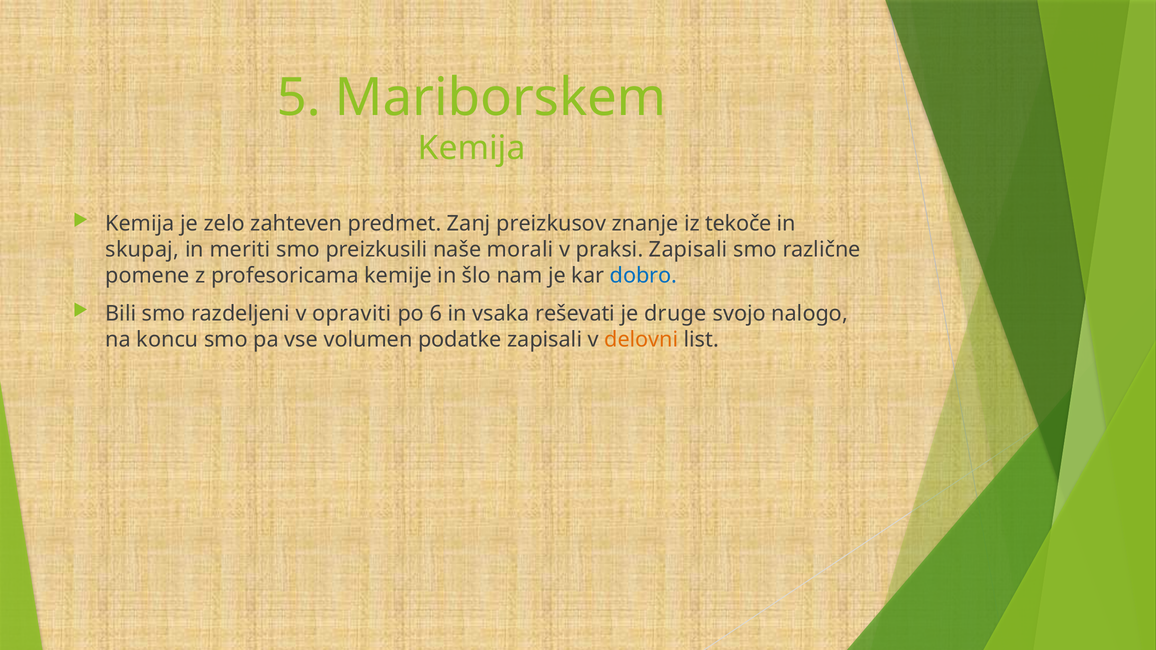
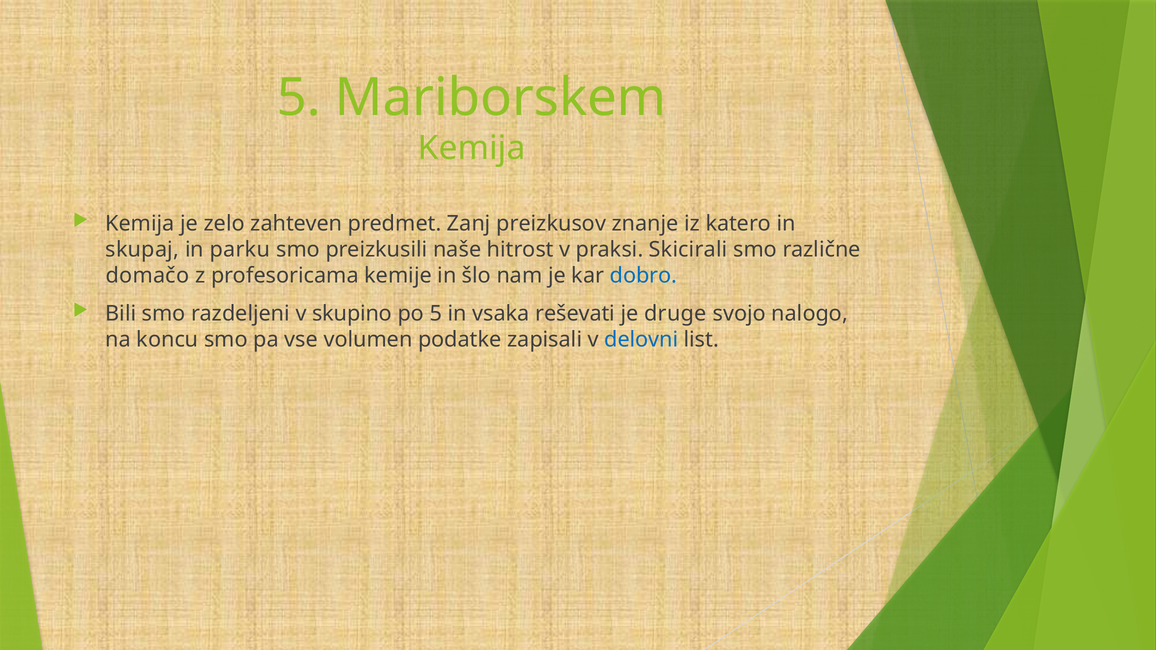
tekoče: tekoče -> katero
meriti: meriti -> parku
morali: morali -> hitrost
praksi Zapisali: Zapisali -> Skicirali
pomene: pomene -> domačo
opraviti: opraviti -> skupino
po 6: 6 -> 5
delovni colour: orange -> blue
